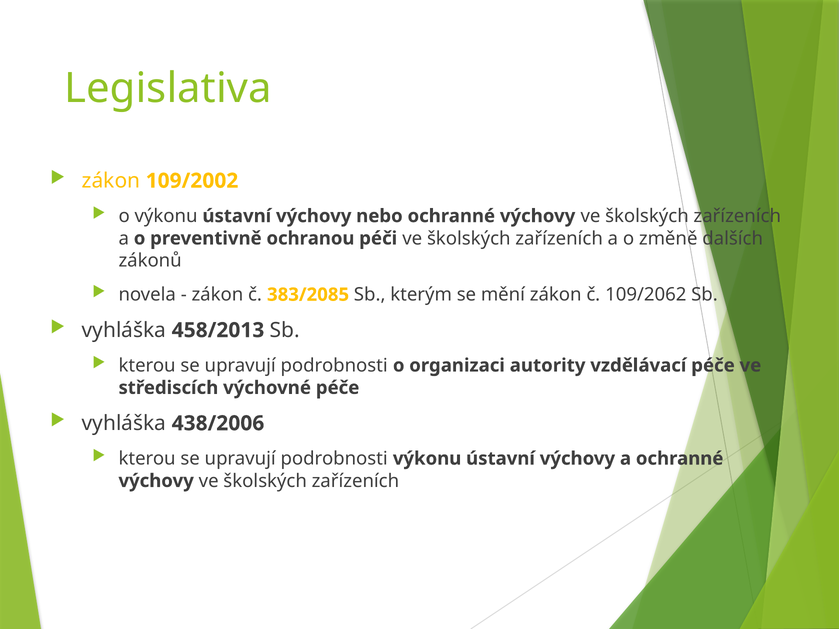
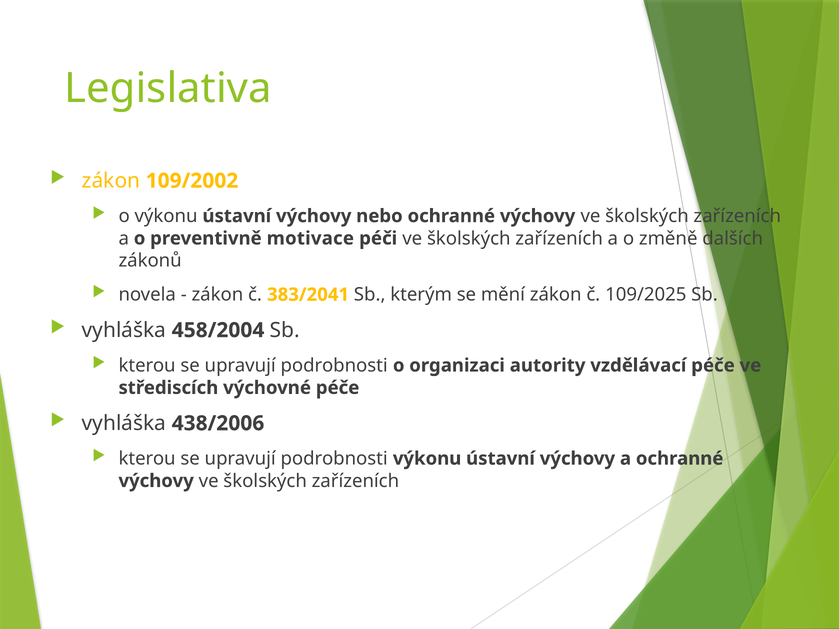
ochranou: ochranou -> motivace
383/2085: 383/2085 -> 383/2041
109/2062: 109/2062 -> 109/2025
458/2013: 458/2013 -> 458/2004
